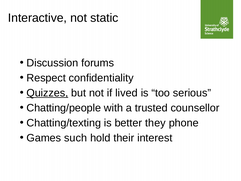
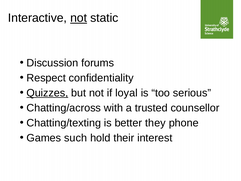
not at (79, 18) underline: none -> present
lived: lived -> loyal
Chatting/people: Chatting/people -> Chatting/across
